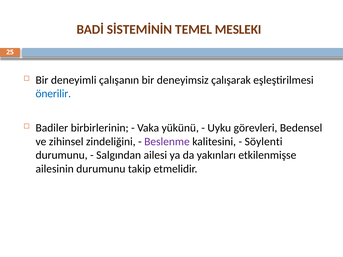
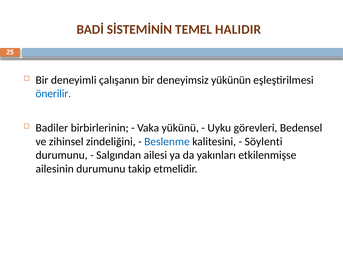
MESLEKI: MESLEKI -> HALIDIR
çalışarak: çalışarak -> yükünün
Beslenme colour: purple -> blue
